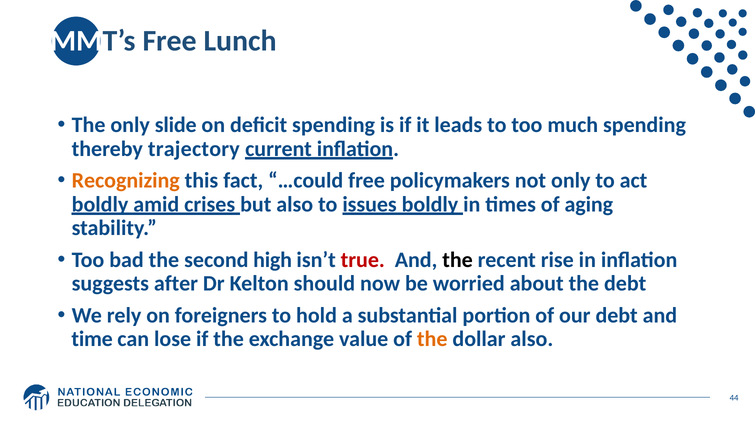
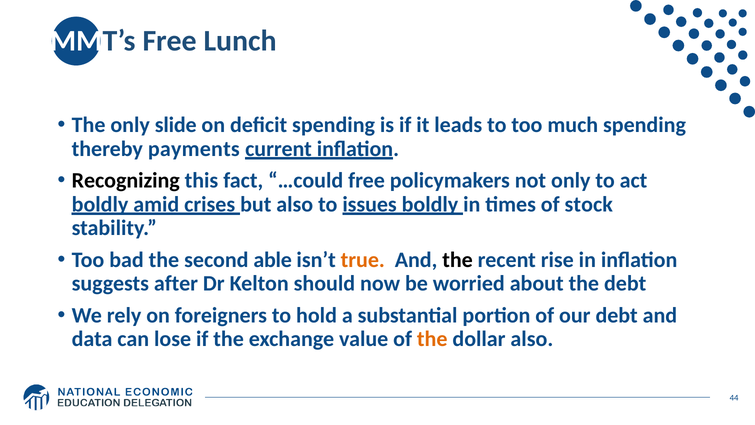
trajectory: trajectory -> payments
Recognizing colour: orange -> black
aging: aging -> stock
high: high -> able
true colour: red -> orange
time: time -> data
